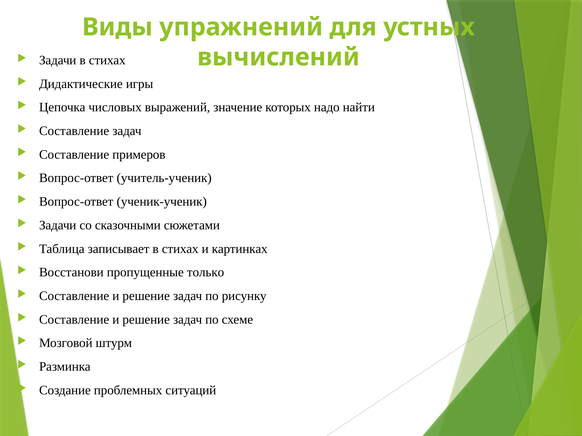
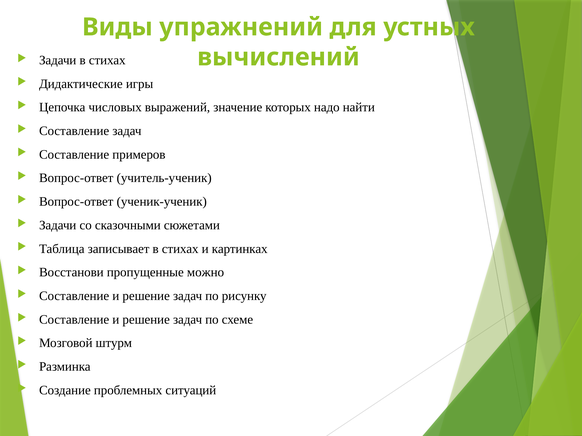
только: только -> можно
